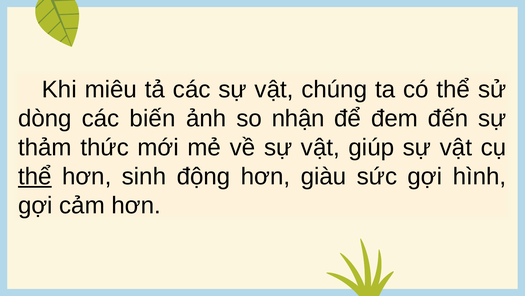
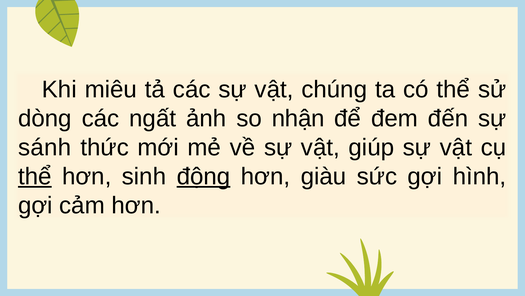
biến: biến -> ngất
thảm: thảm -> sánh
động underline: none -> present
